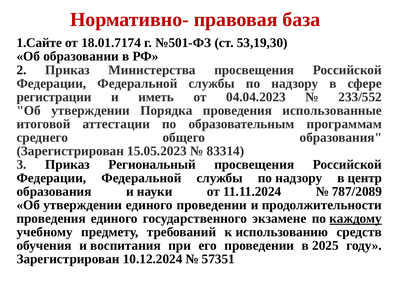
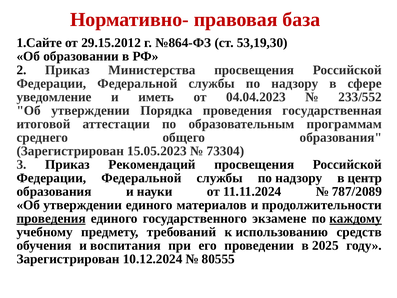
18.01.7174: 18.01.7174 -> 29.15.2012
№501-ФЗ: №501-ФЗ -> №864-ФЗ
регистрации: регистрации -> уведомление
использованные: использованные -> государственная
83314: 83314 -> 73304
Региональный: Региональный -> Рекомендаций
единого проведении: проведении -> материалов
проведения at (51, 218) underline: none -> present
57351: 57351 -> 80555
